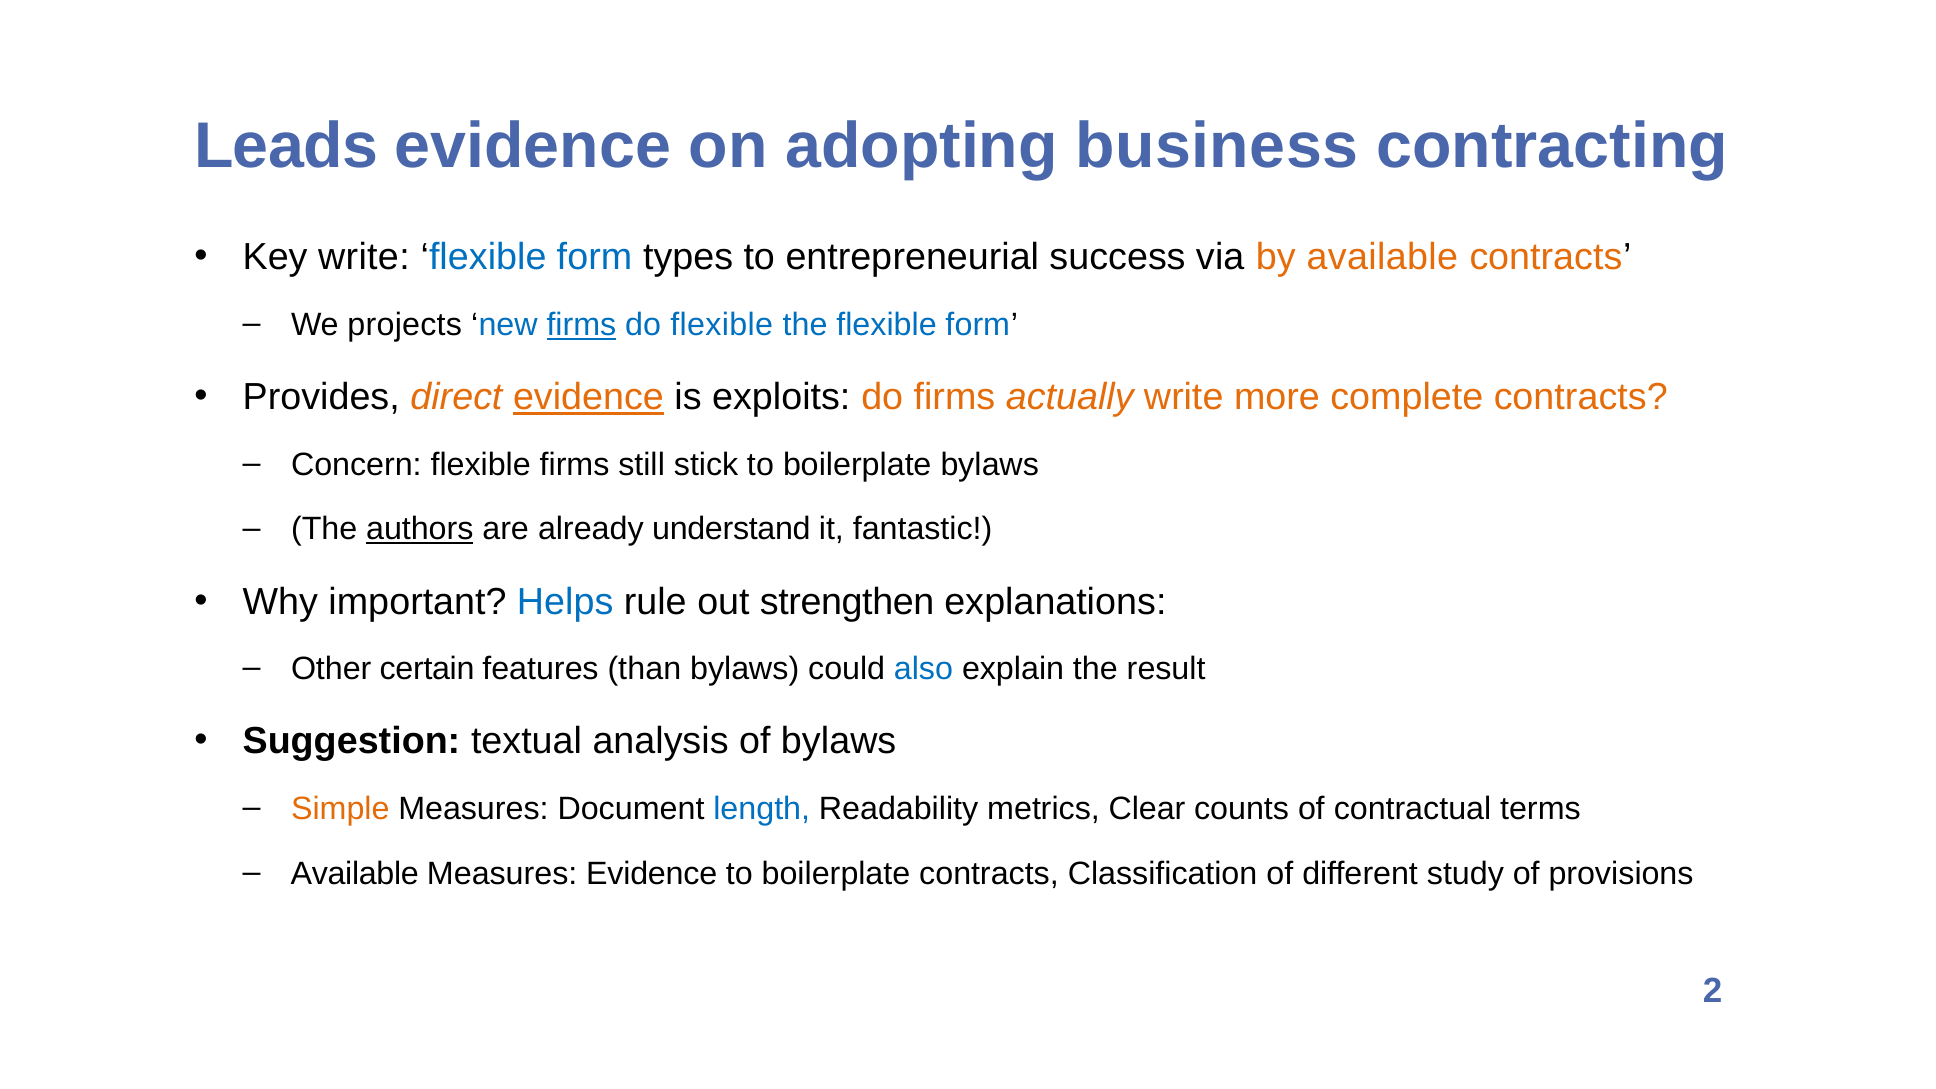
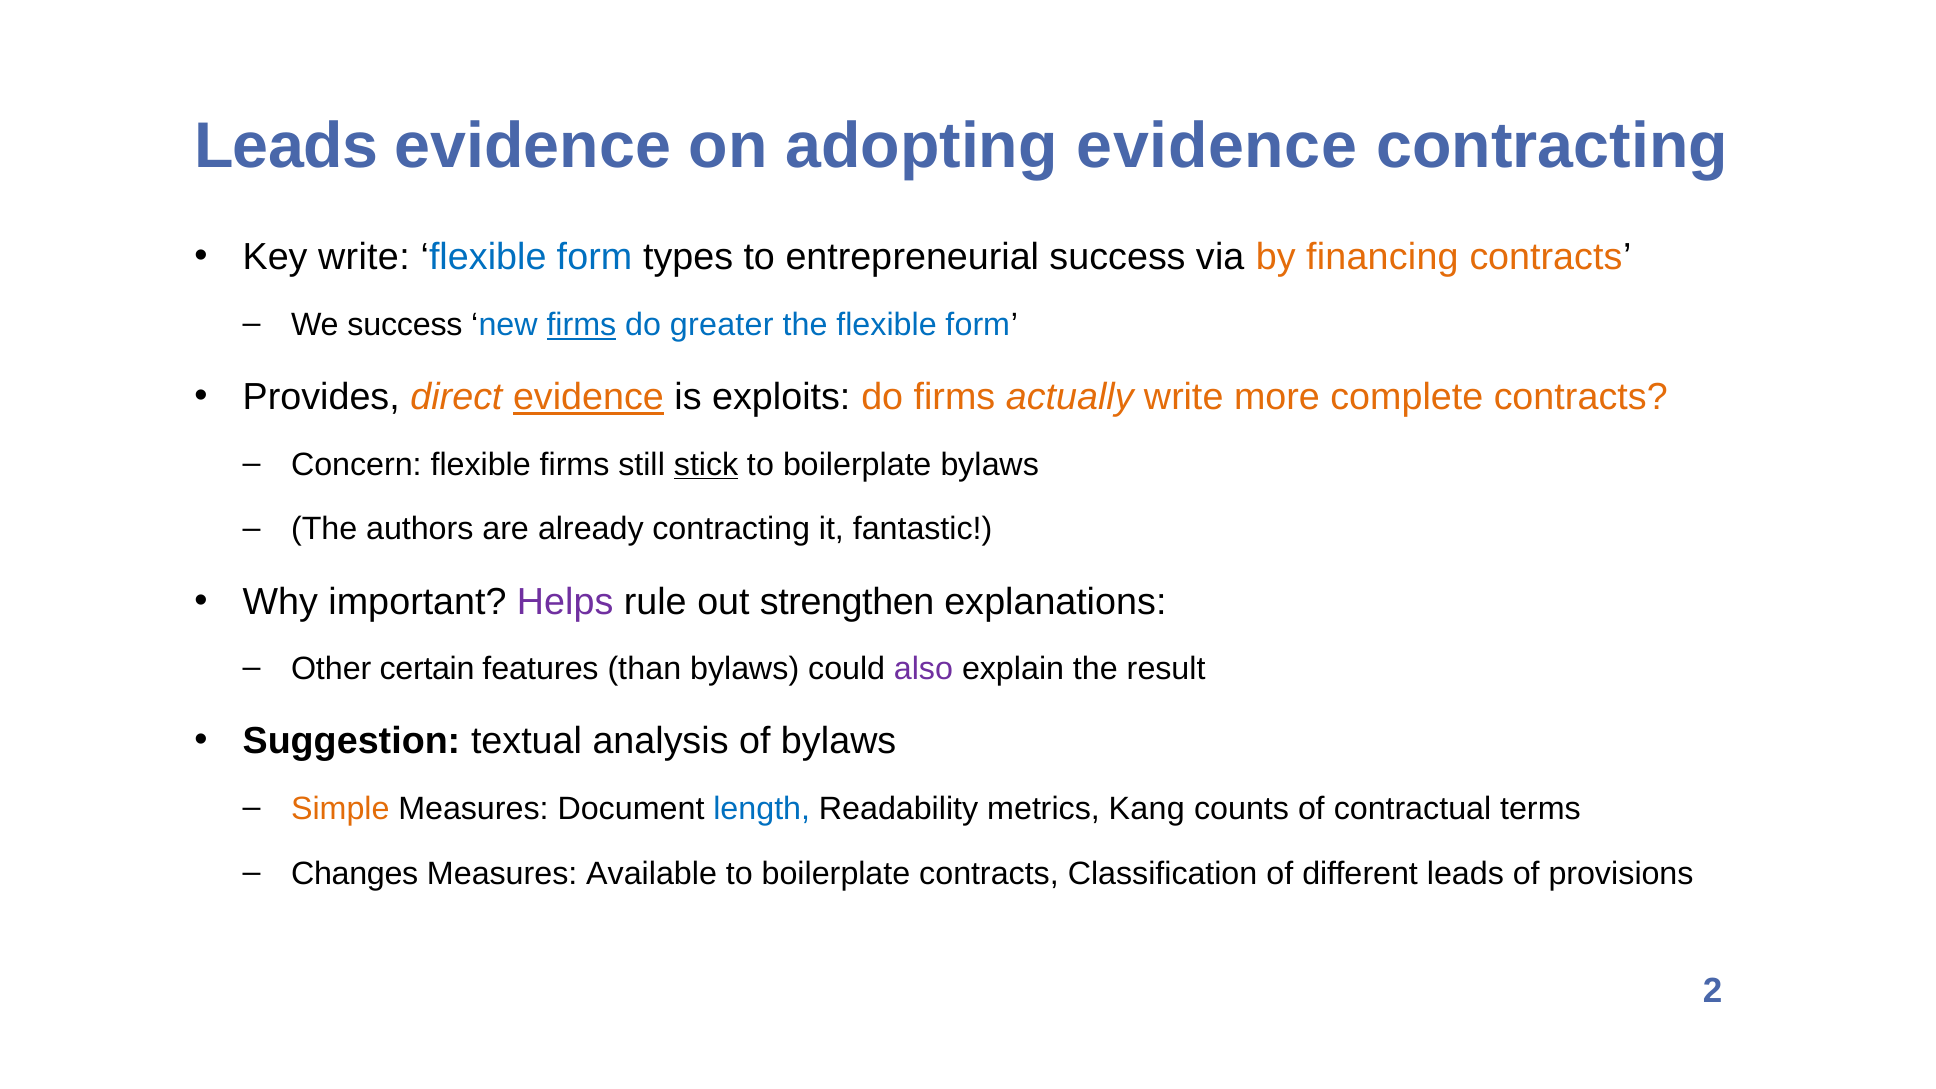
adopting business: business -> evidence
by available: available -> financing
We projects: projects -> success
do flexible: flexible -> greater
stick underline: none -> present
authors underline: present -> none
already understand: understand -> contracting
Helps colour: blue -> purple
also colour: blue -> purple
Clear: Clear -> Kang
Available at (355, 874): Available -> Changes
Measures Evidence: Evidence -> Available
different study: study -> leads
